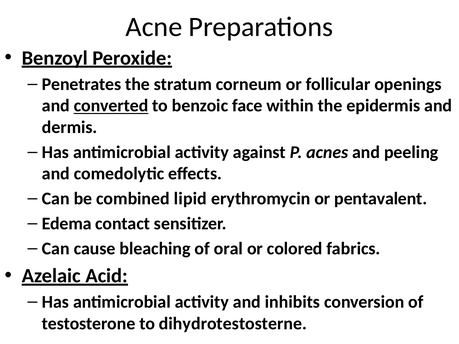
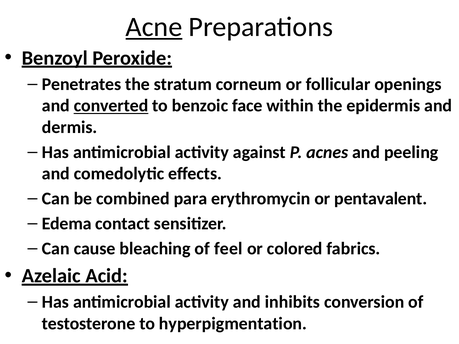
Acne underline: none -> present
lipid: lipid -> para
oral: oral -> feel
dihydrotestosterne: dihydrotestosterne -> hyperpigmentation
